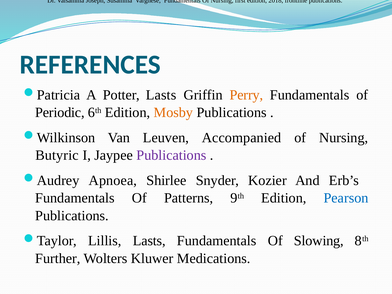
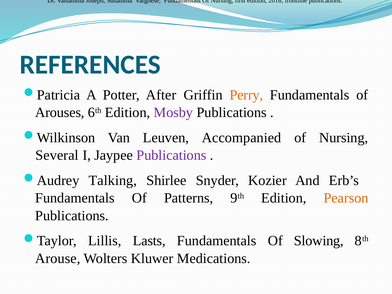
Potter Lasts: Lasts -> After
Periodic: Periodic -> Arouses
Mosby colour: orange -> purple
Butyric: Butyric -> Several
Apnoea: Apnoea -> Talking
Pearson colour: blue -> orange
Further: Further -> Arouse
